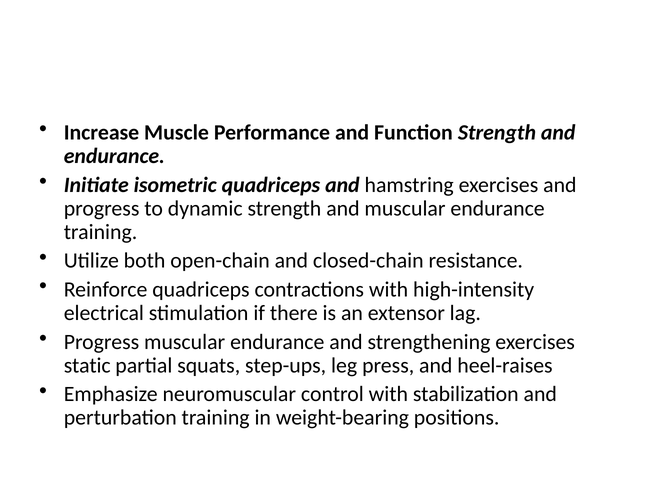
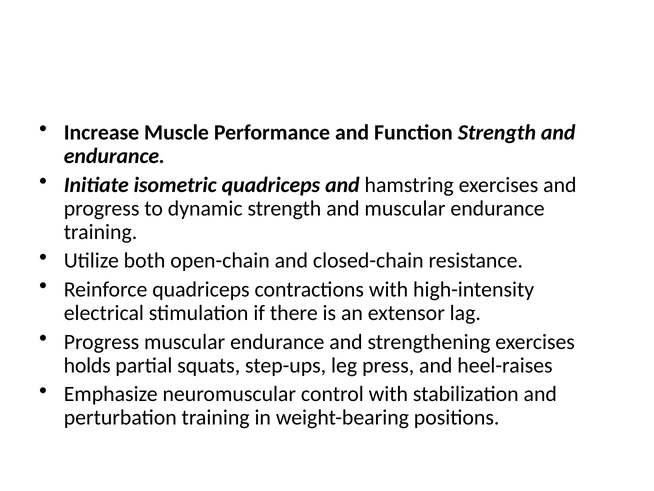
static: static -> holds
